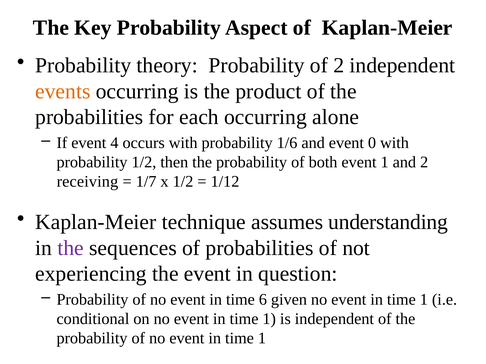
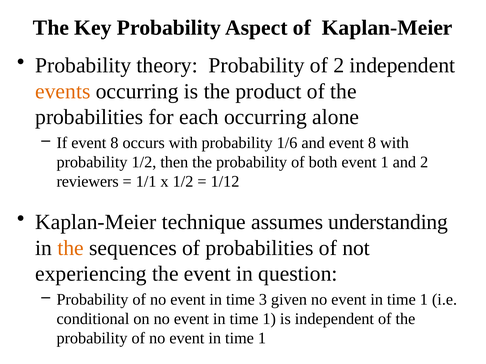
If event 4: 4 -> 8
and event 0: 0 -> 8
receiving: receiving -> reviewers
1/7: 1/7 -> 1/1
the at (71, 248) colour: purple -> orange
6: 6 -> 3
